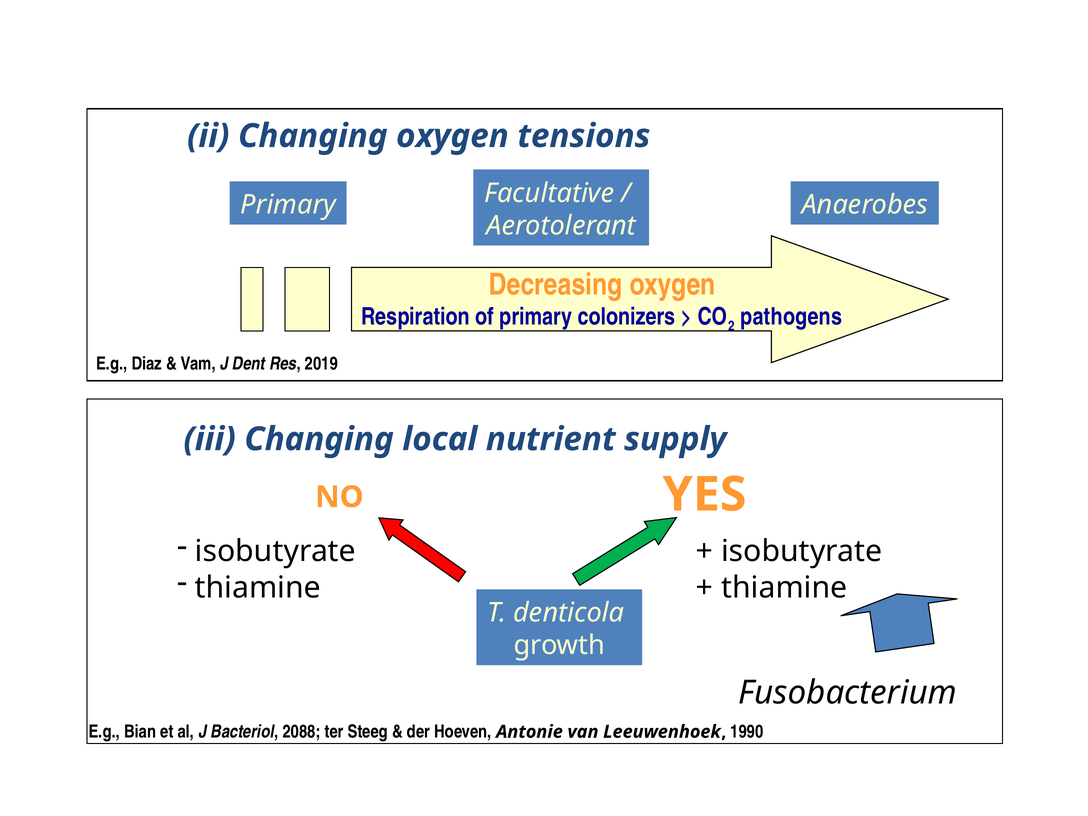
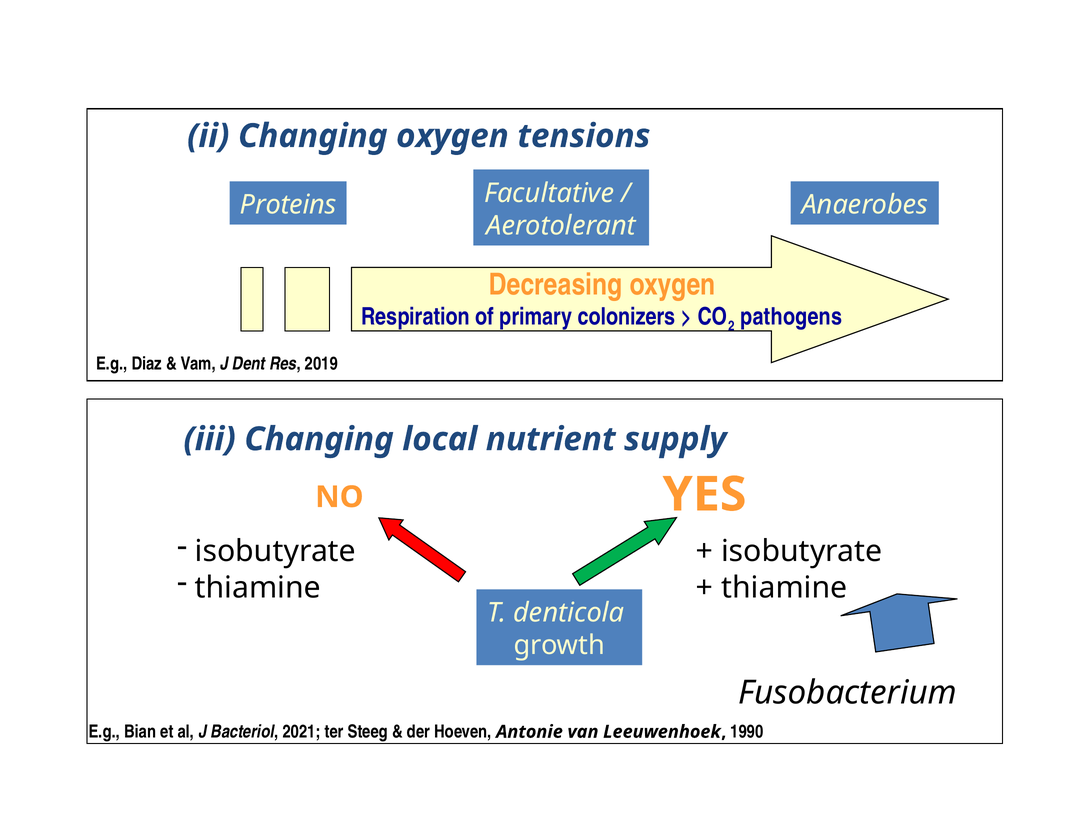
Primary at (288, 205): Primary -> Proteins
2088: 2088 -> 2021
